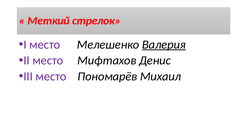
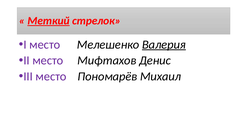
Меткий underline: none -> present
